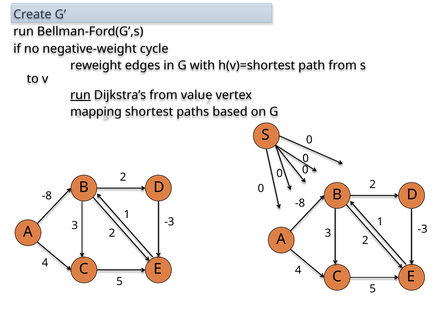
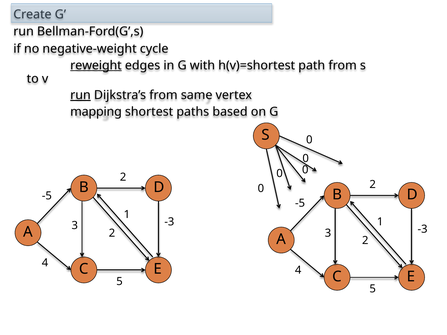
reweight underline: none -> present
value: value -> same
-8 at (47, 196): -8 -> -5
-8 at (300, 203): -8 -> -5
